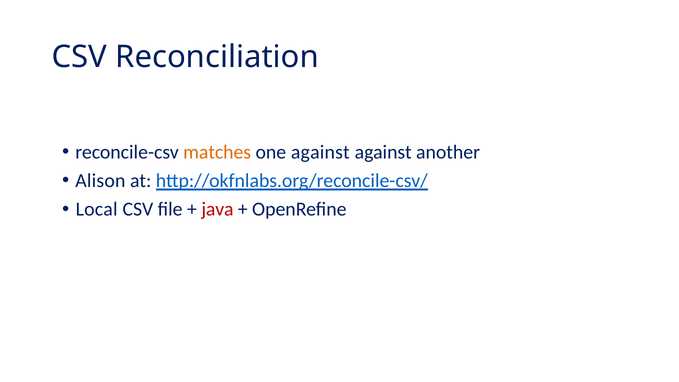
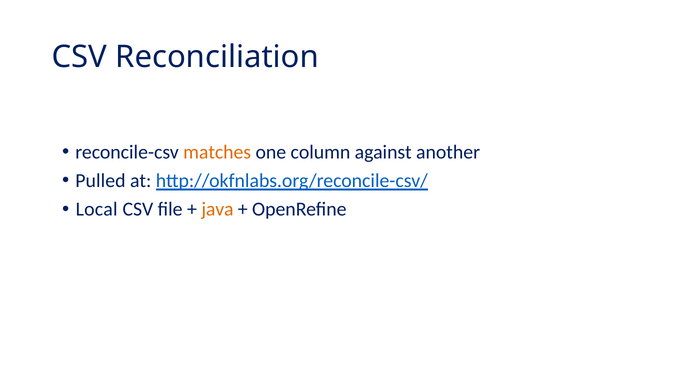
one against: against -> column
Alison: Alison -> Pulled
java colour: red -> orange
